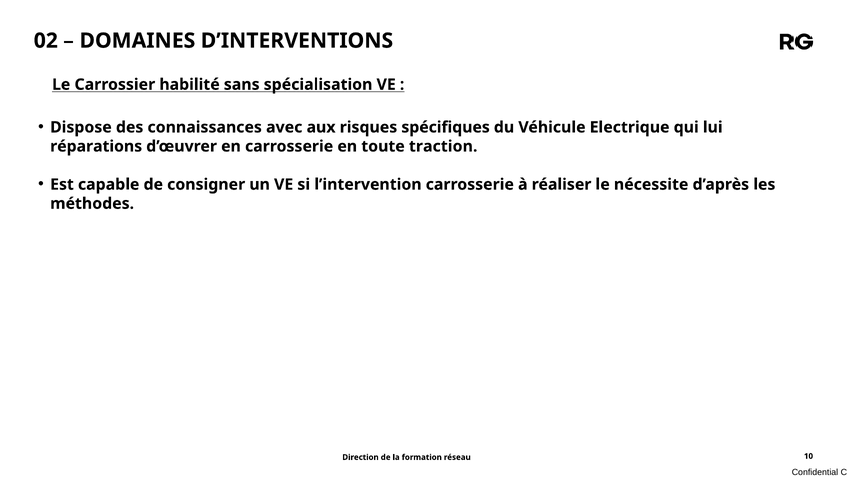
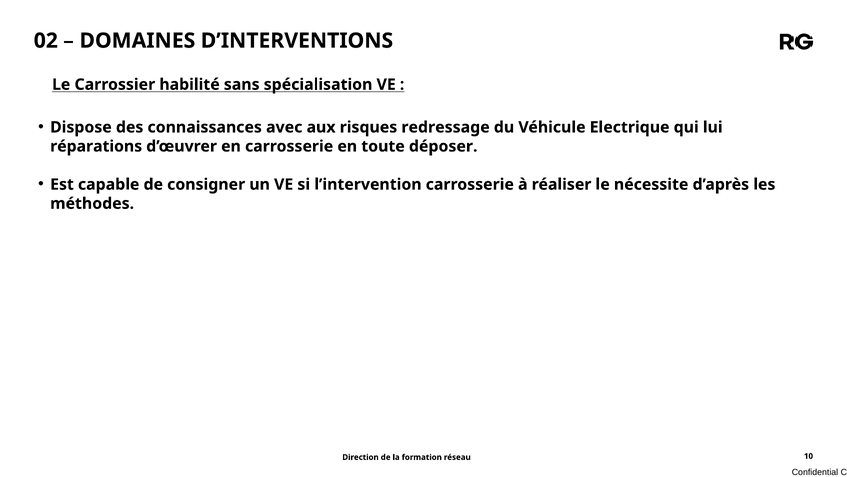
spécifiques: spécifiques -> redressage
traction: traction -> déposer
